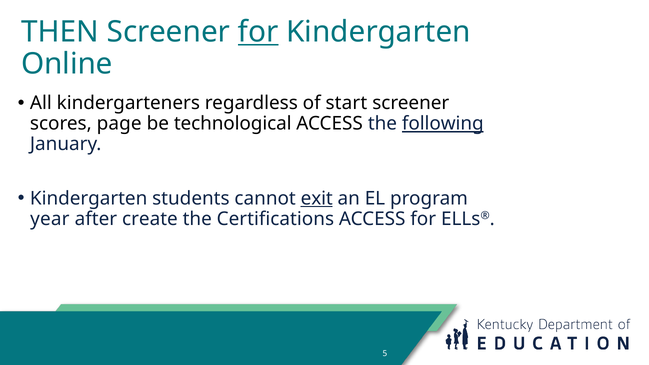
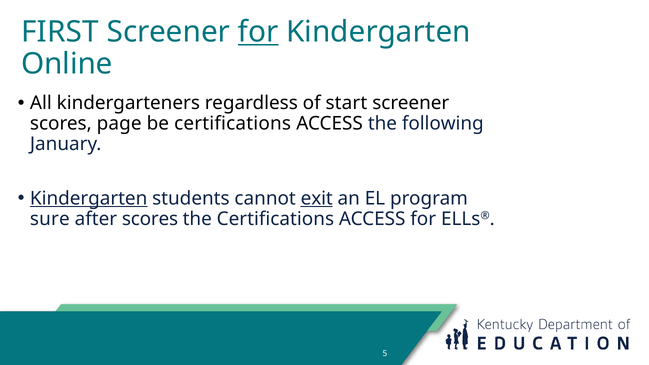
THEN: THEN -> FIRST
be technological: technological -> certifications
following underline: present -> none
Kindergarten at (89, 198) underline: none -> present
year: year -> sure
after create: create -> scores
